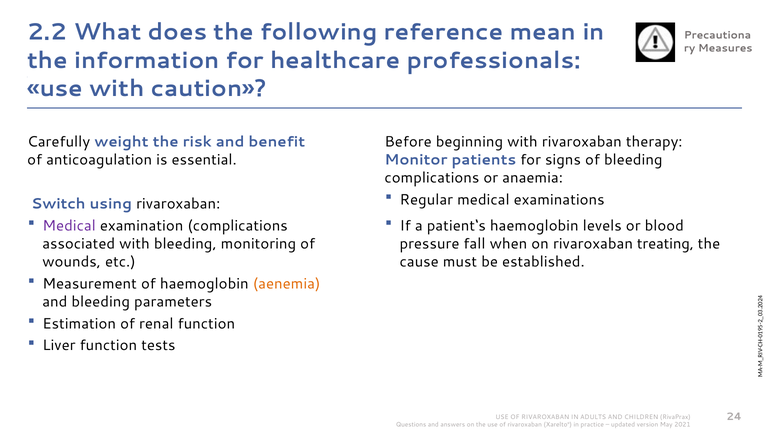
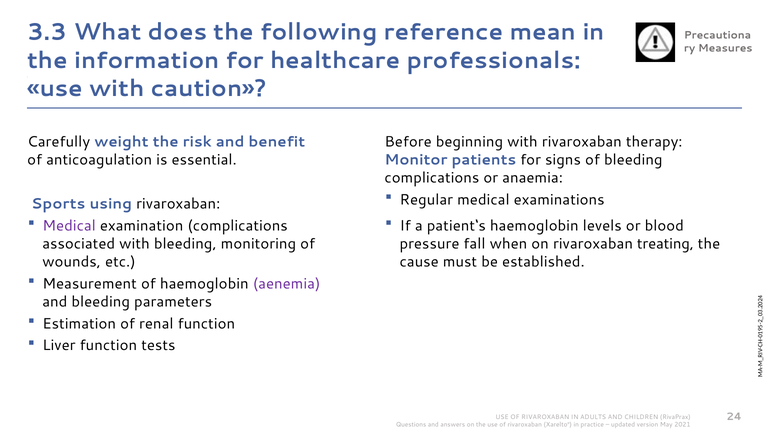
2.2: 2.2 -> 3.3
Switch: Switch -> Sports
aenemia colour: orange -> purple
